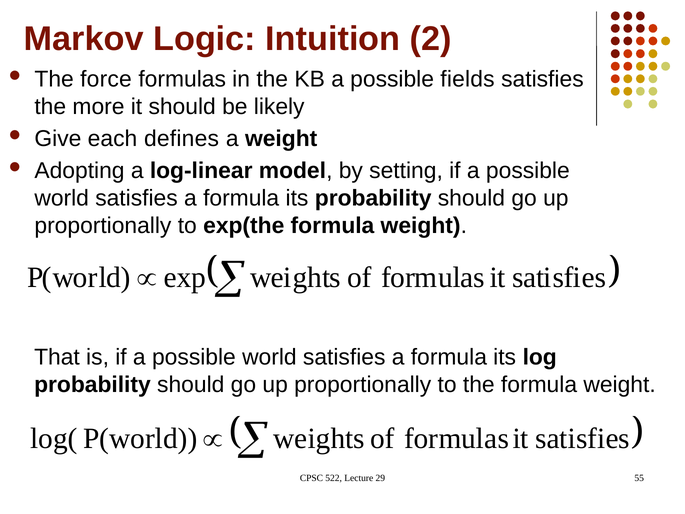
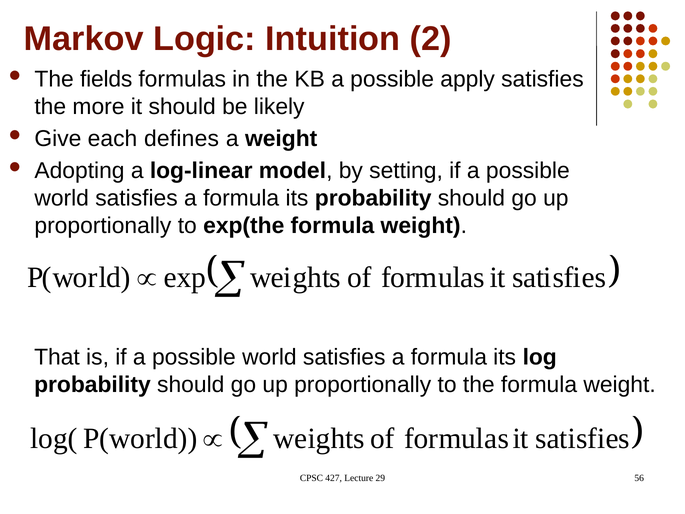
force: force -> fields
fields: fields -> apply
522: 522 -> 427
55: 55 -> 56
